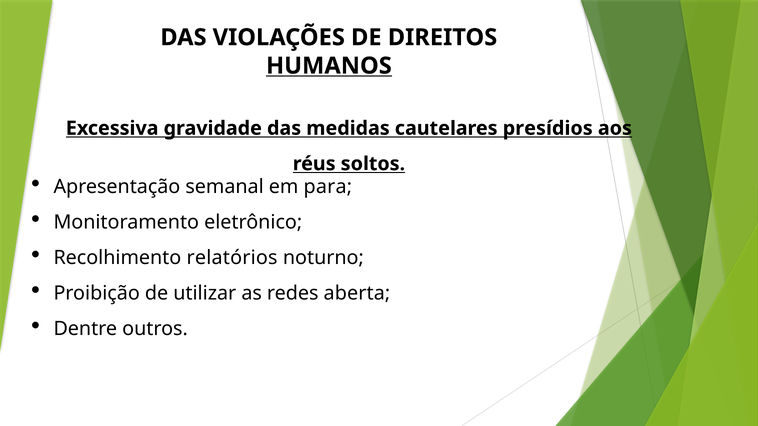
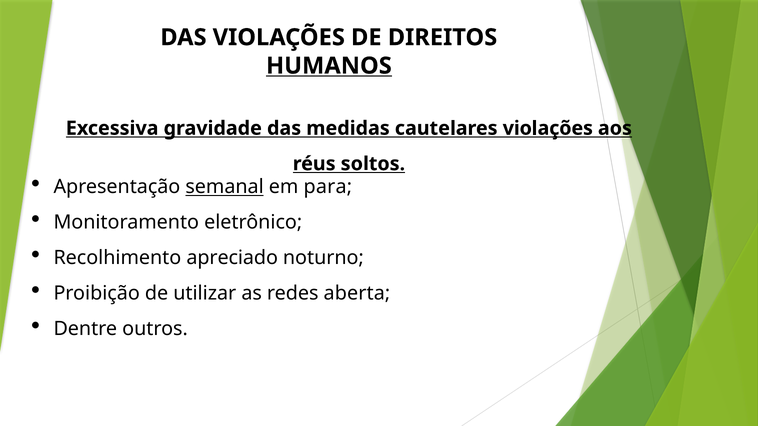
cautelares presídios: presídios -> violações
semanal underline: none -> present
relatórios: relatórios -> apreciado
